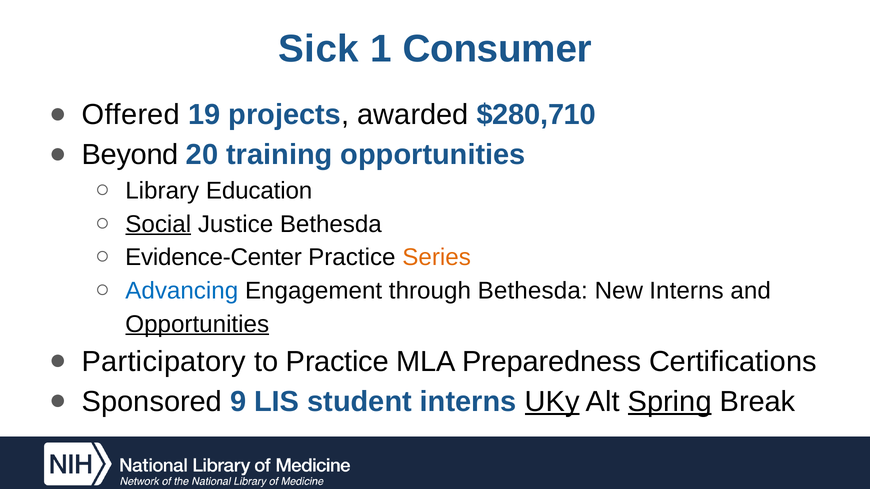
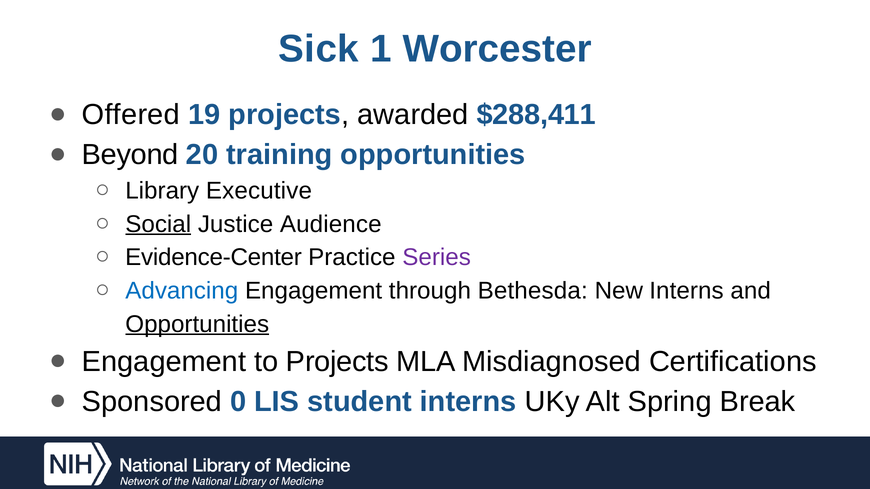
Consumer: Consumer -> Worcester
$280,710: $280,710 -> $288,411
Education: Education -> Executive
Justice Bethesda: Bethesda -> Audience
Series colour: orange -> purple
Participatory at (164, 362): Participatory -> Engagement
to Practice: Practice -> Projects
Preparedness: Preparedness -> Misdiagnosed
9: 9 -> 0
UKy underline: present -> none
Spring underline: present -> none
